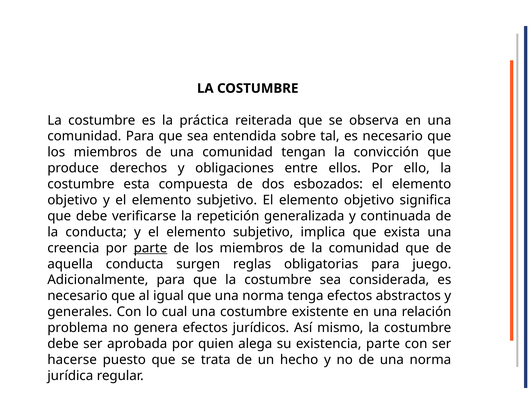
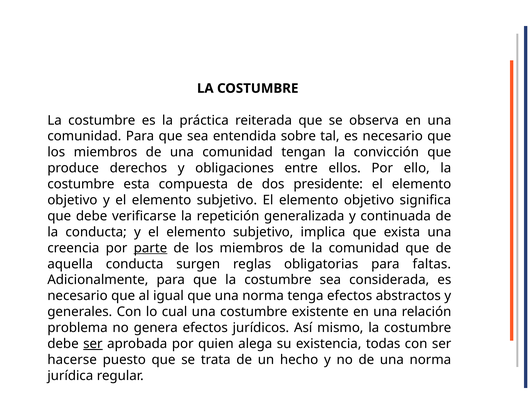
esbozados: esbozados -> presidente
juego: juego -> faltas
ser at (93, 344) underline: none -> present
existencia parte: parte -> todas
